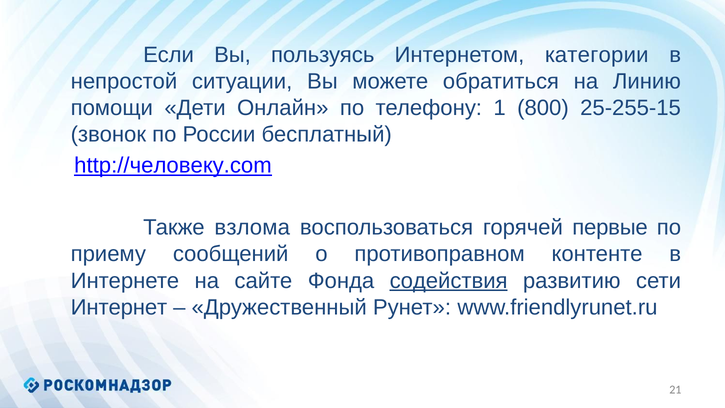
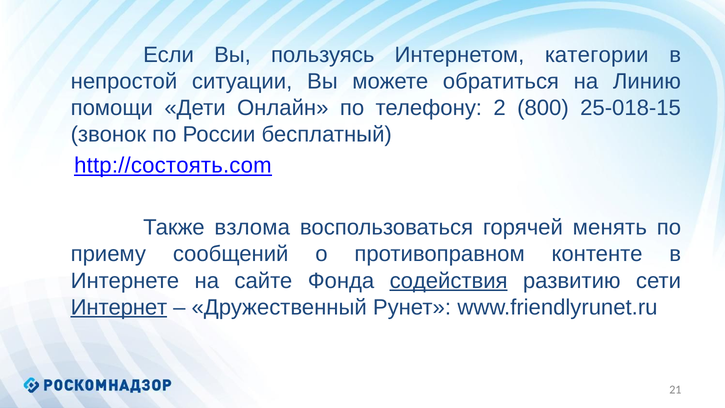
1: 1 -> 2
25-255-15: 25-255-15 -> 25-018-15
http://человеку.com: http://человеку.com -> http://состоять.com
первые: первые -> менять
Интернет underline: none -> present
